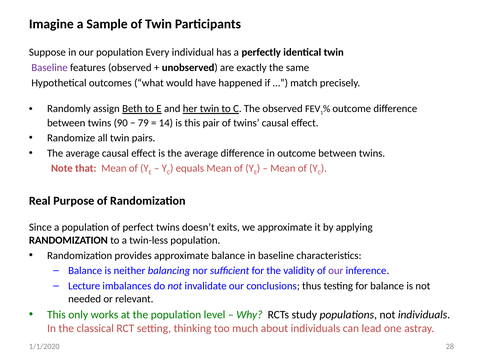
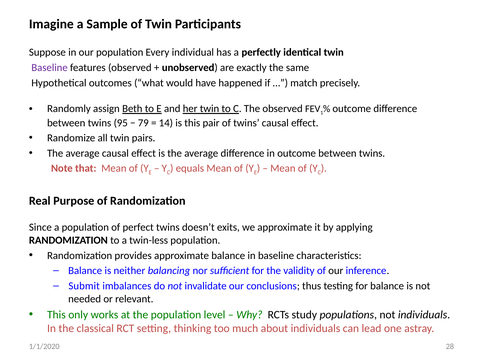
90: 90 -> 95
our at (336, 270) colour: purple -> black
Lecture: Lecture -> Submit
